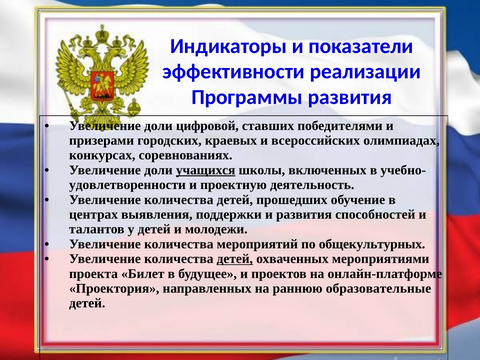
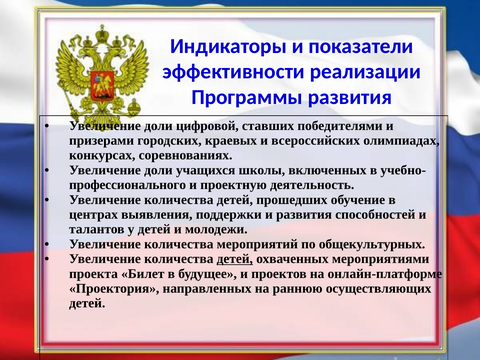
учащихся underline: present -> none
удовлетворенности: удовлетворенности -> профессионального
образовательные: образовательные -> осуществляющих
